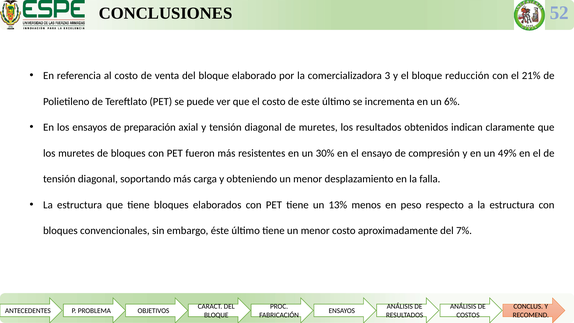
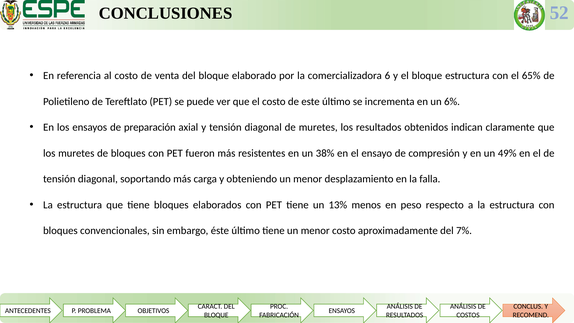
3: 3 -> 6
bloque reducción: reducción -> estructura
21%: 21% -> 65%
30%: 30% -> 38%
